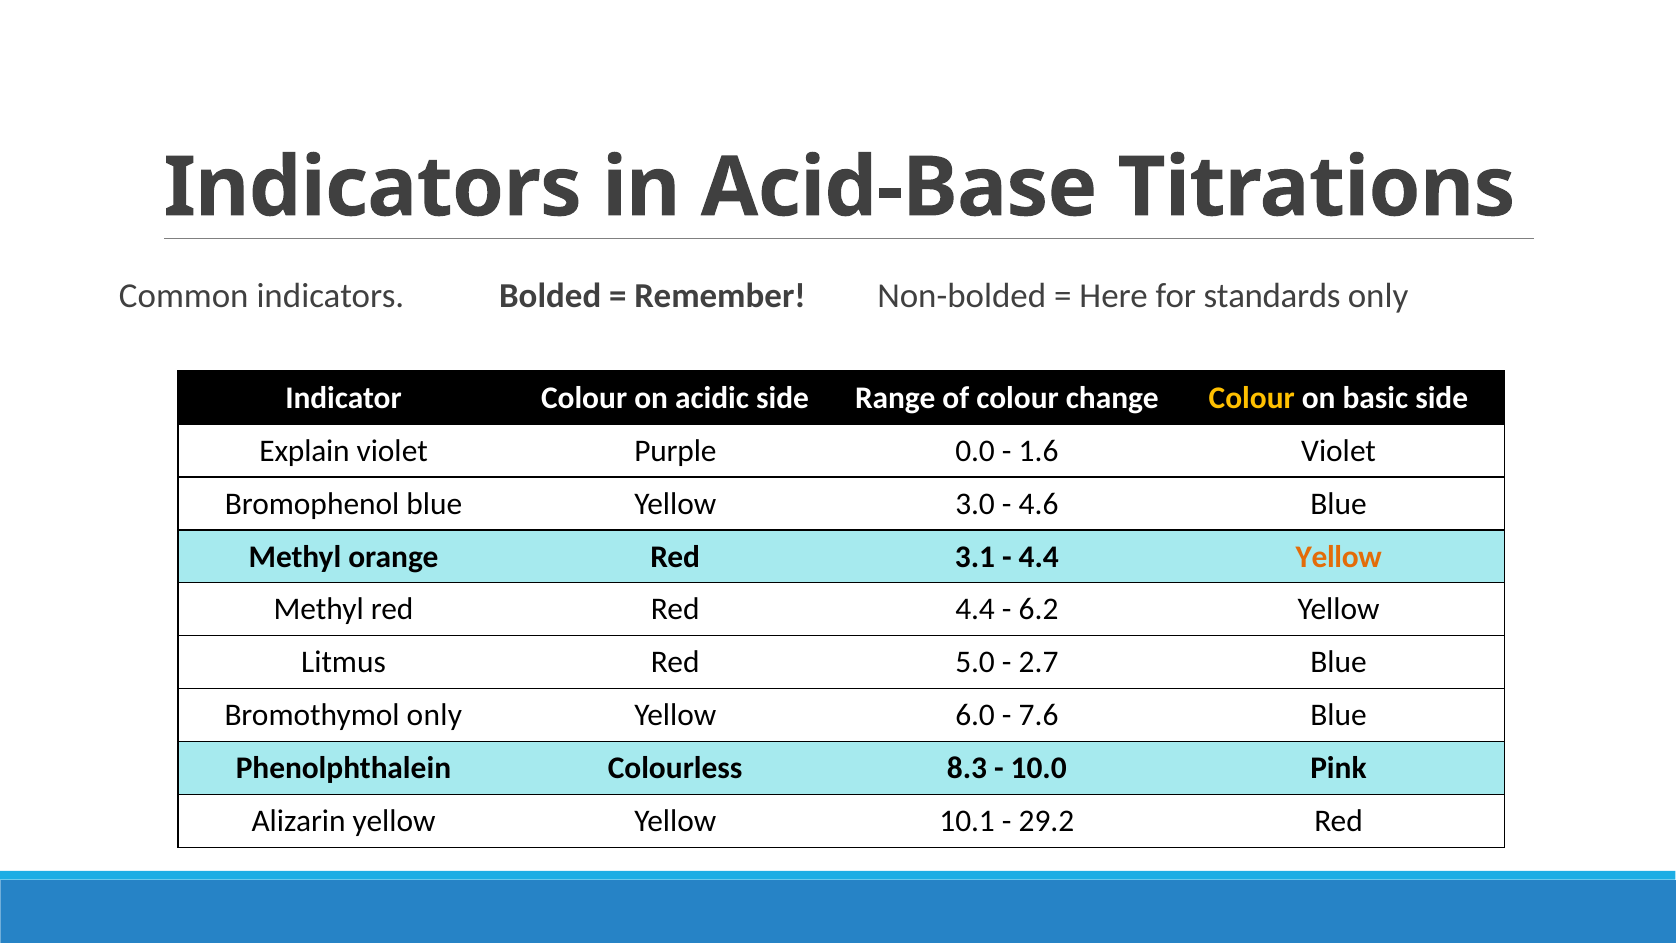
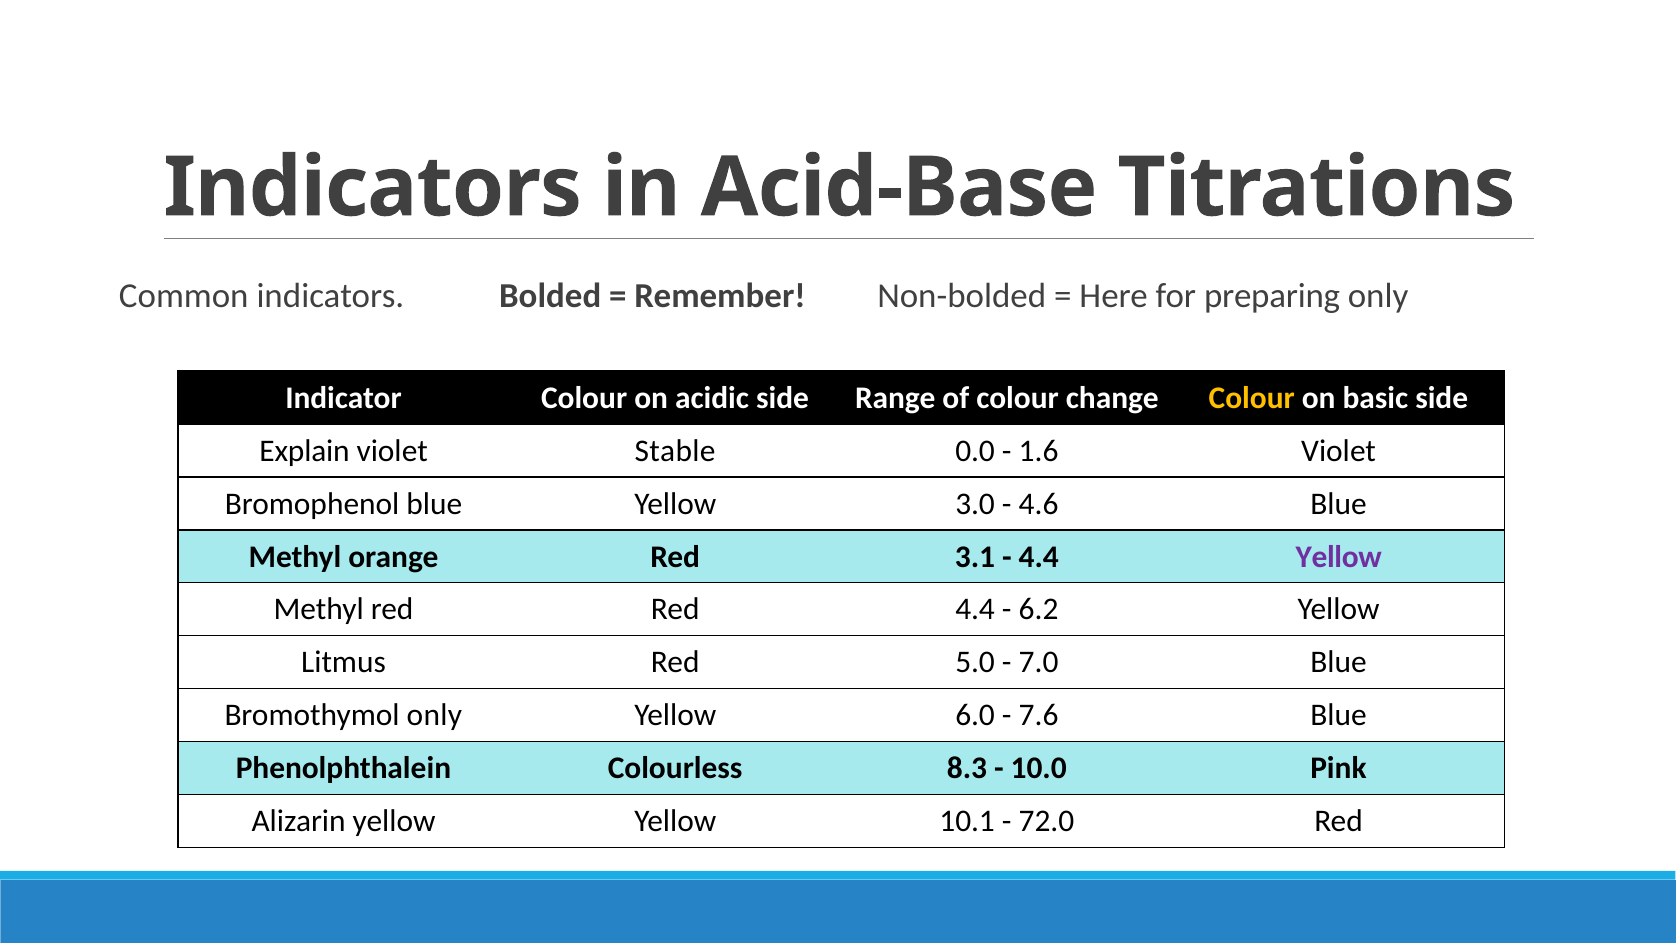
standards: standards -> preparing
Purple: Purple -> Stable
Yellow at (1339, 557) colour: orange -> purple
2.7: 2.7 -> 7.0
29.2: 29.2 -> 72.0
